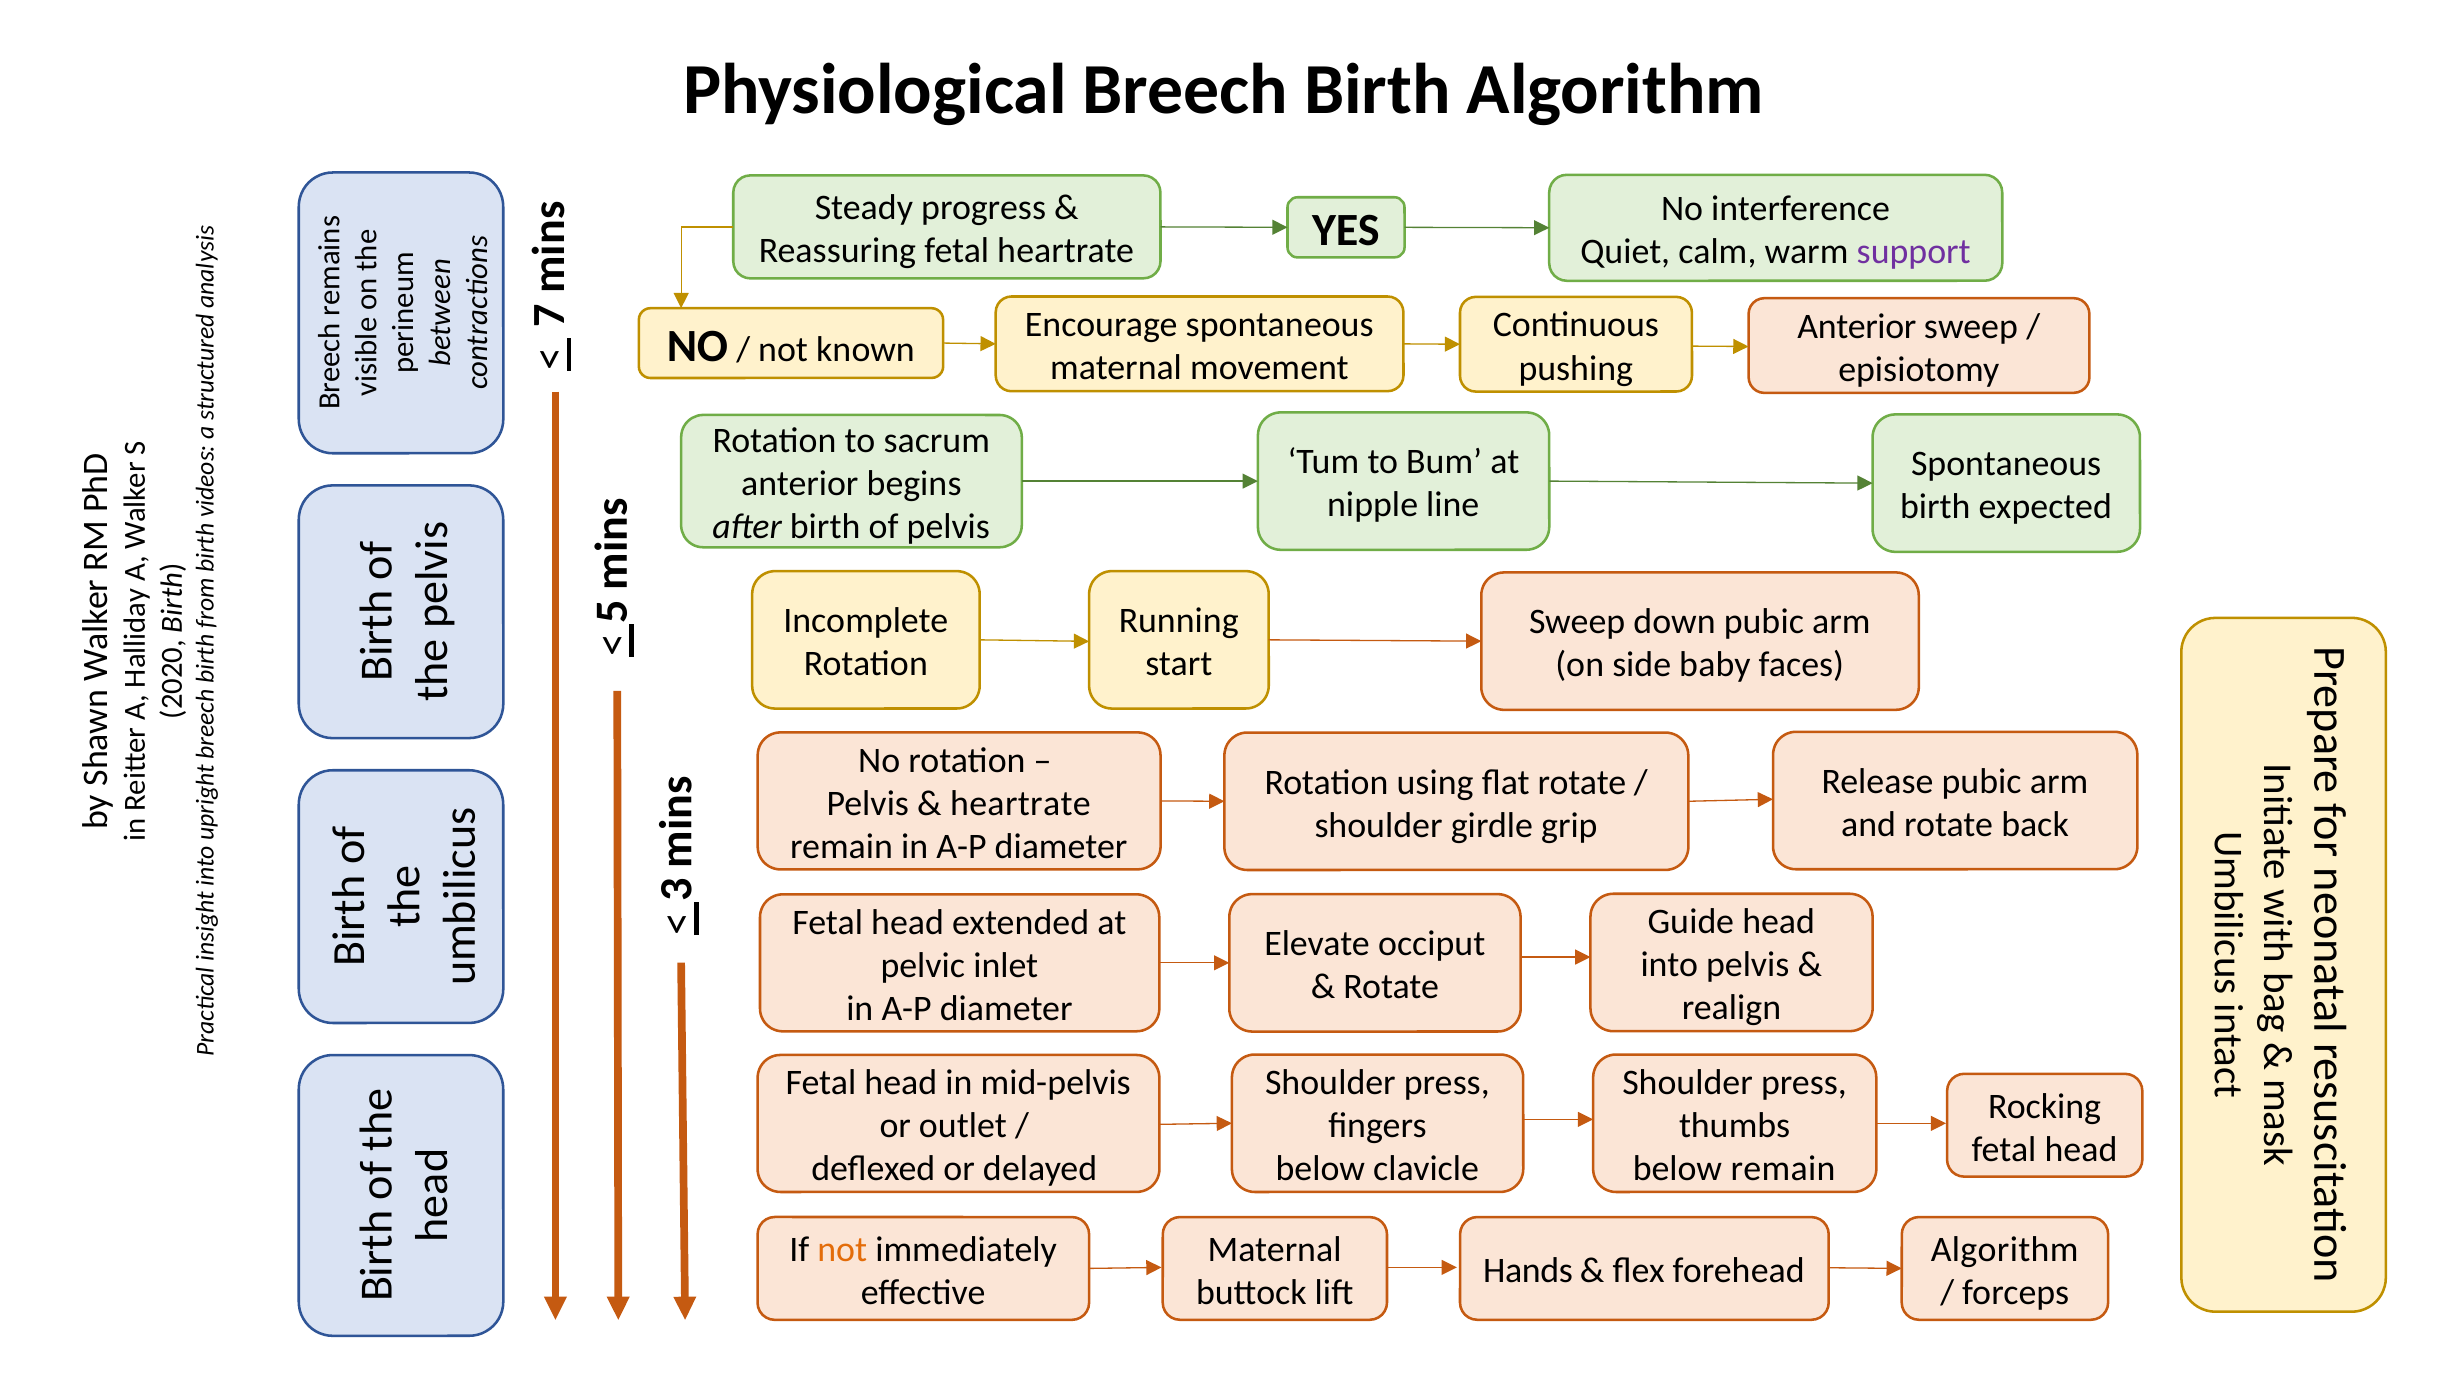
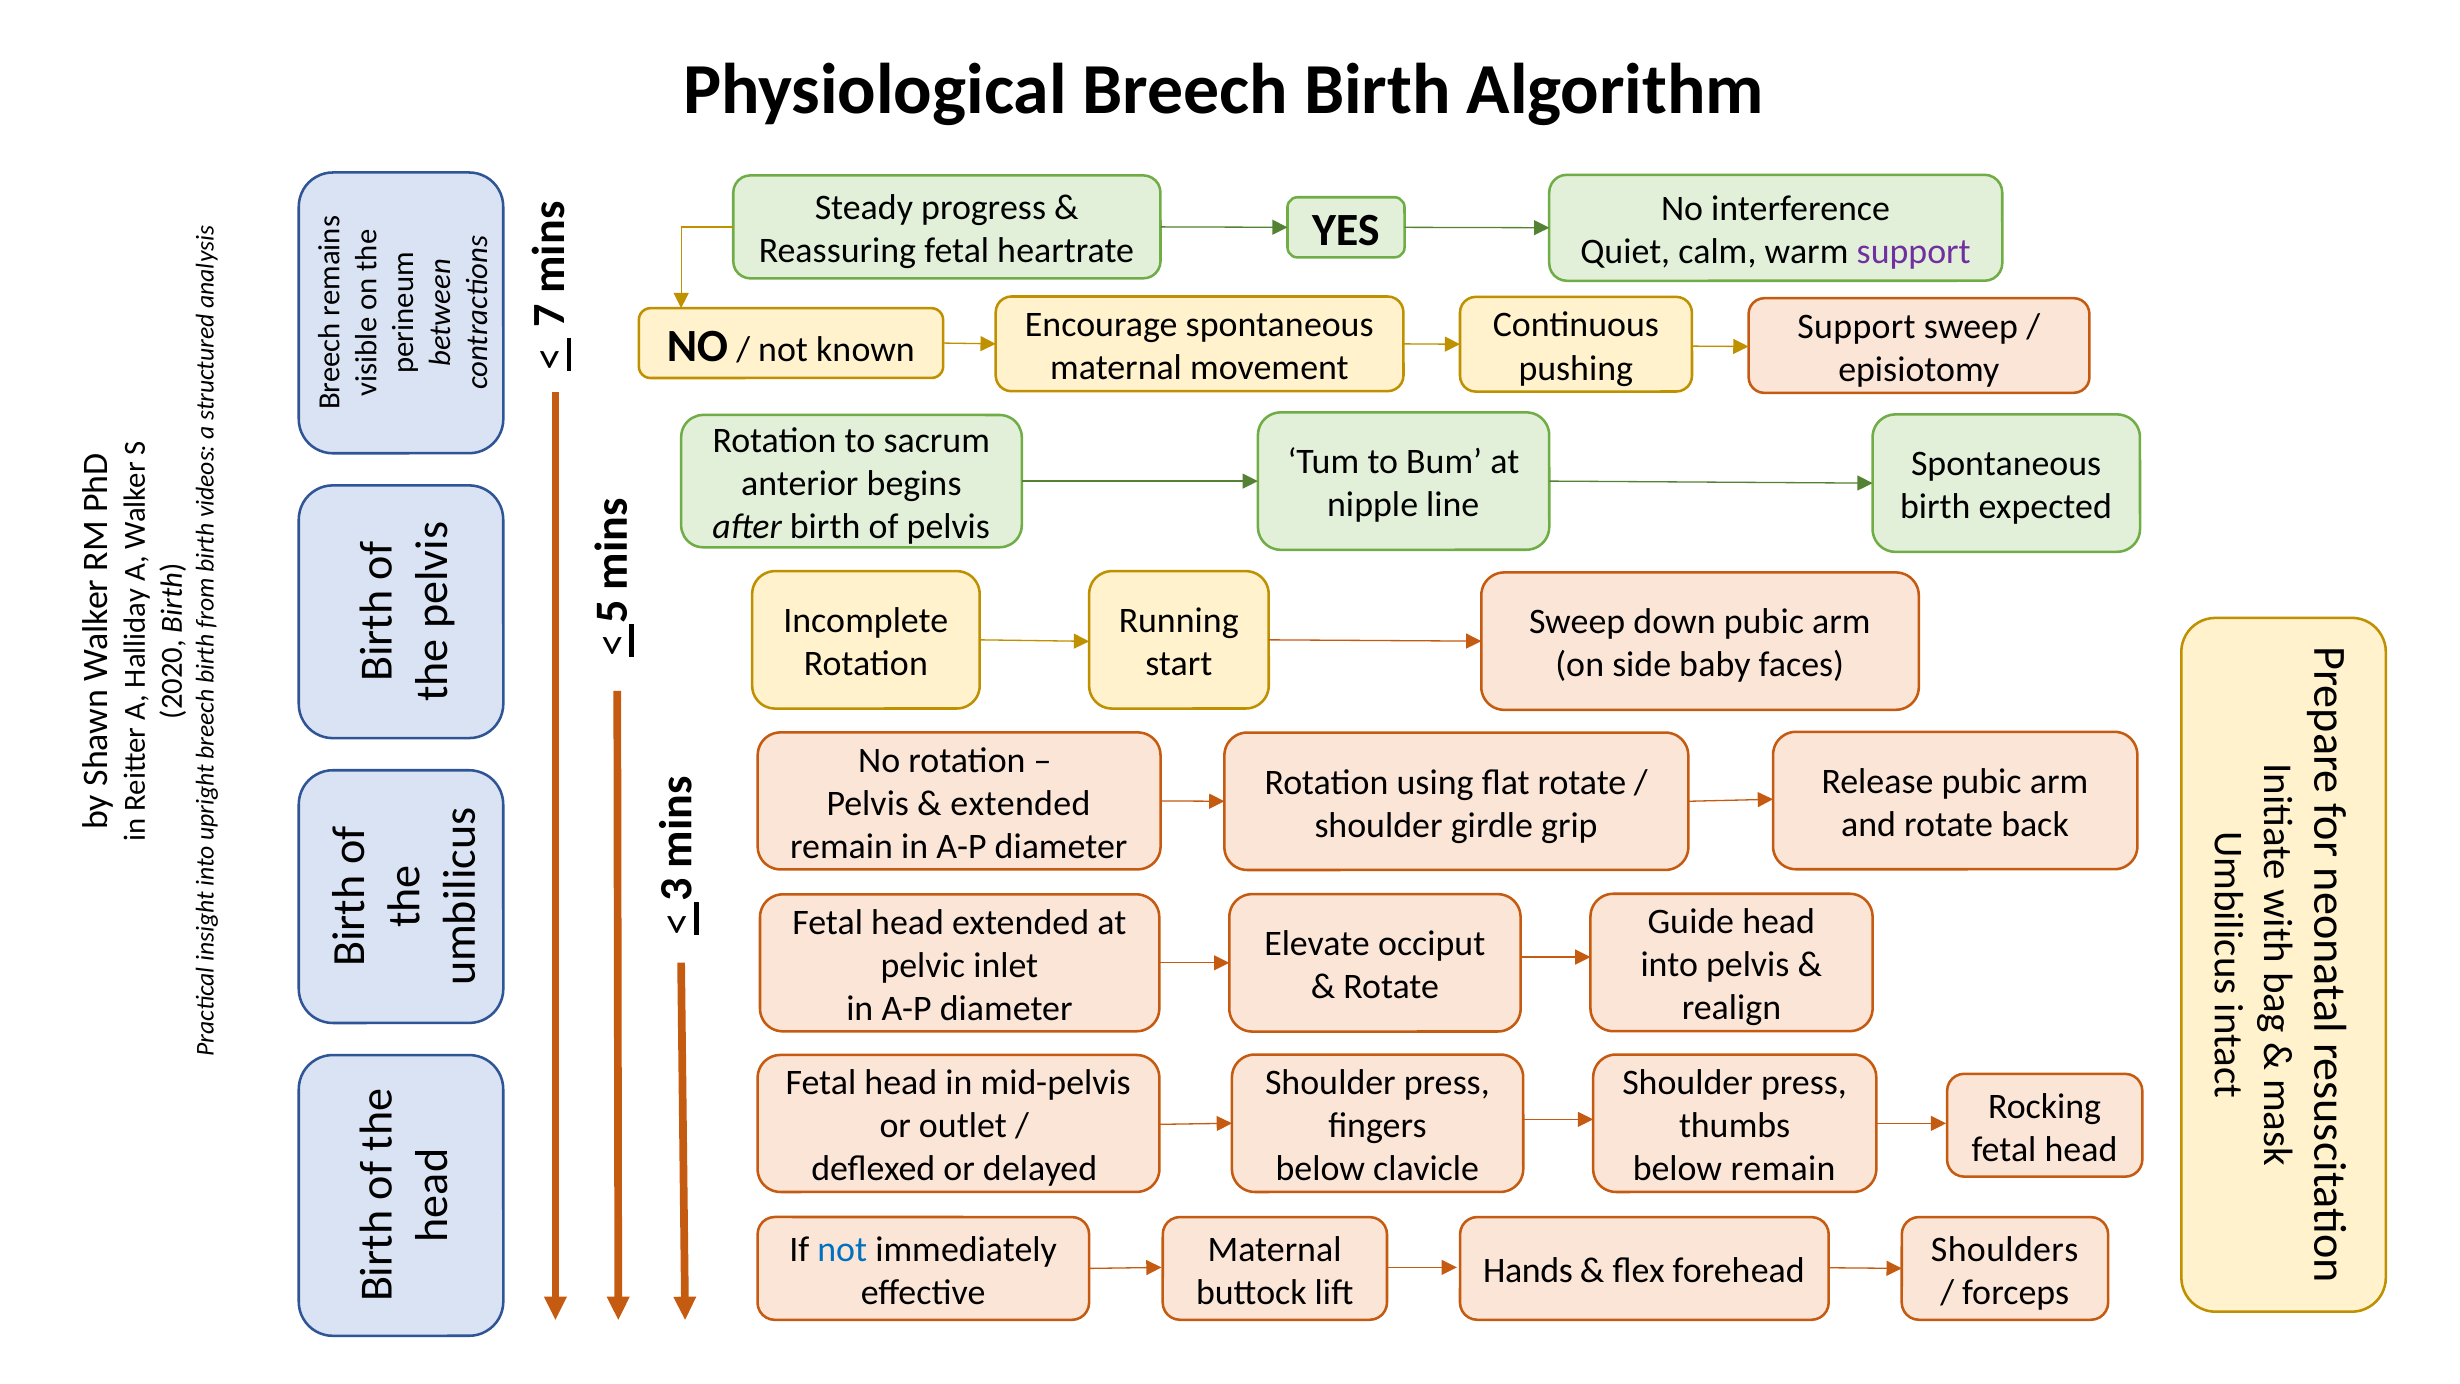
Anterior at (1857, 326): Anterior -> Support
heartrate at (1020, 803): heartrate -> extended
not at (842, 1249) colour: orange -> blue
Algorithm at (2005, 1249): Algorithm -> Shoulders
